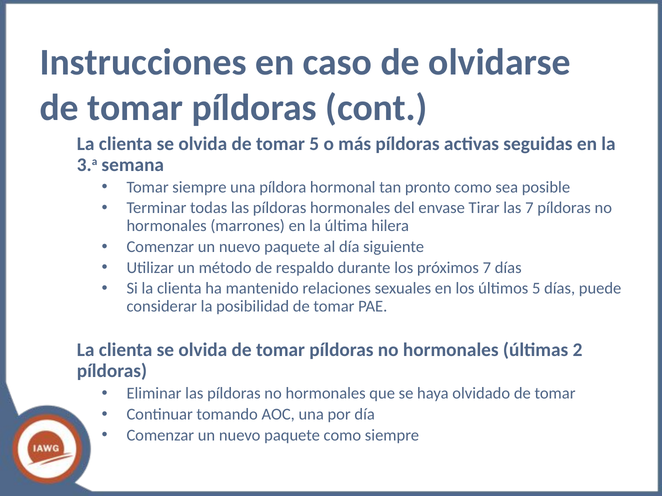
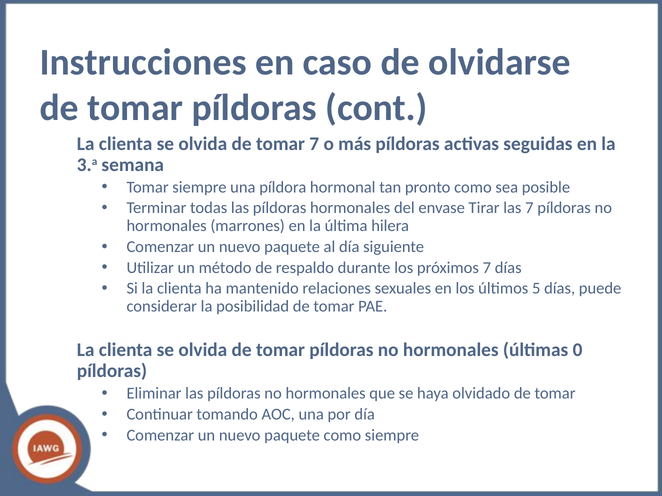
tomar 5: 5 -> 7
2: 2 -> 0
